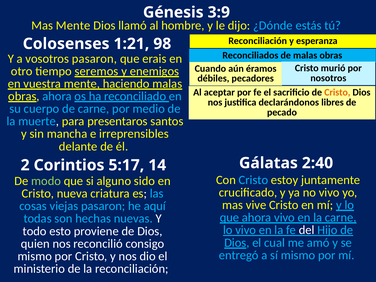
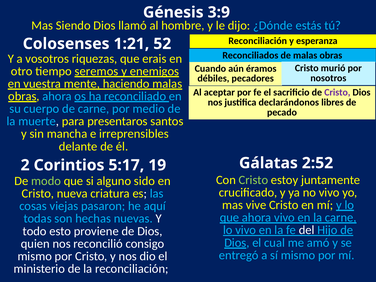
Mas Mente: Mente -> Siendo
98: 98 -> 52
vosotros pasaron: pasaron -> riquezas
Cristo at (337, 92) colour: orange -> purple
2:40: 2:40 -> 2:52
14: 14 -> 19
Cristo at (253, 180) colour: light blue -> light green
